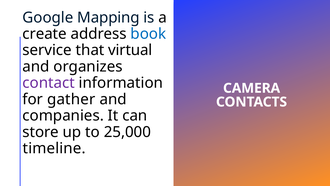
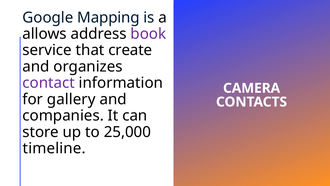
create: create -> allows
book colour: blue -> purple
virtual: virtual -> create
gather: gather -> gallery
